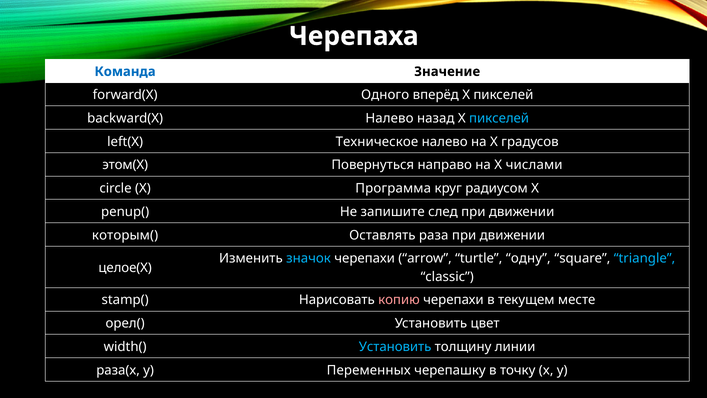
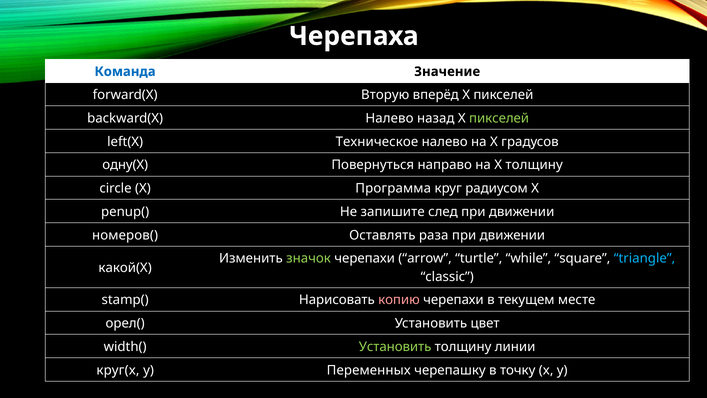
Одного: Одного -> Вторую
пикселей at (499, 118) colour: light blue -> light green
этом(X: этом(X -> одну(X
X числами: числами -> толщину
которым(: которым( -> номеров(
значок colour: light blue -> light green
одну: одну -> while
целое(X: целое(X -> какой(X
Установить at (395, 347) colour: light blue -> light green
раза(x: раза(x -> круг(x
